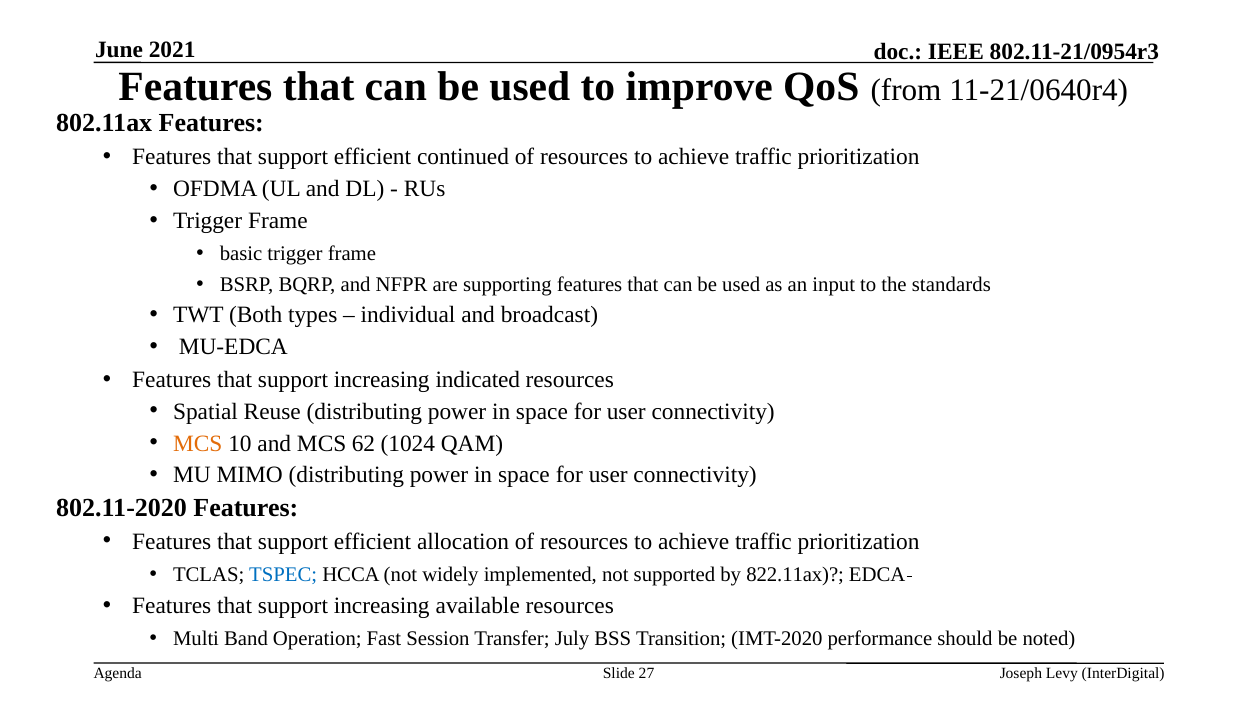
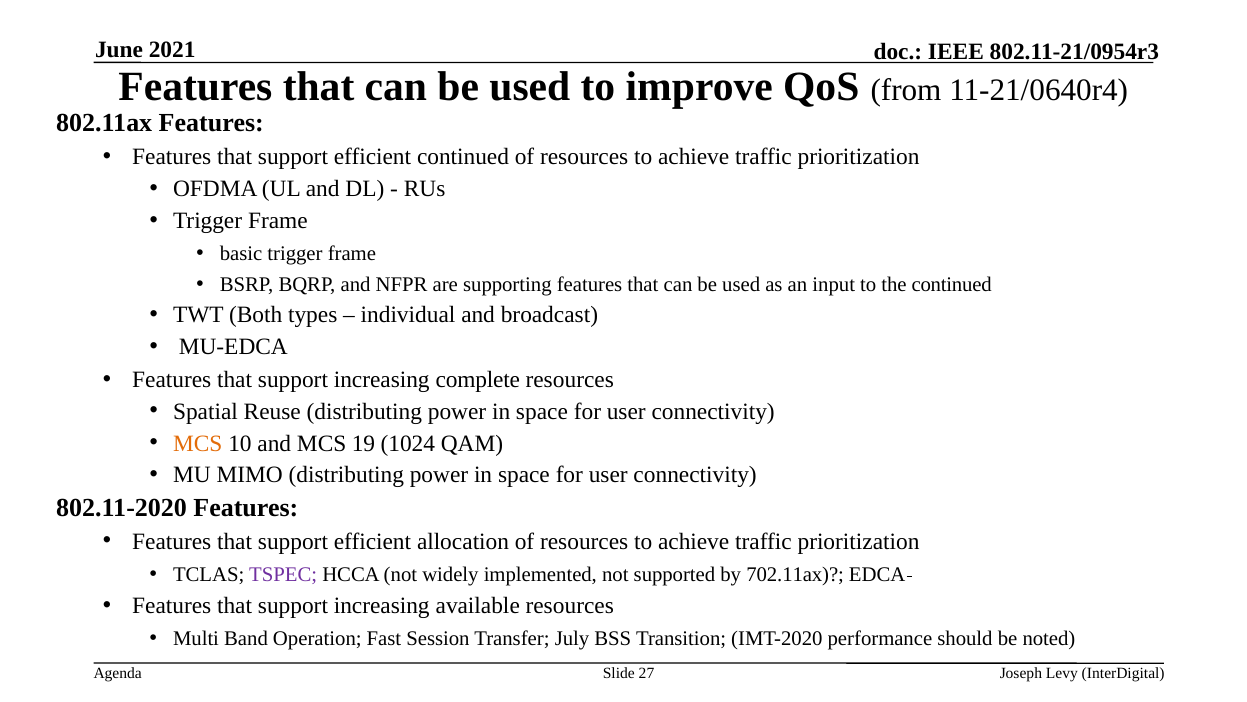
the standards: standards -> continued
indicated: indicated -> complete
62: 62 -> 19
TSPEC colour: blue -> purple
822.11ax: 822.11ax -> 702.11ax
